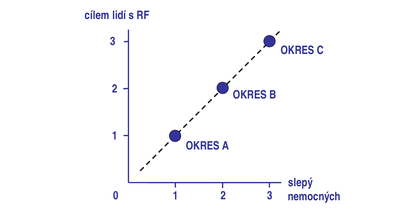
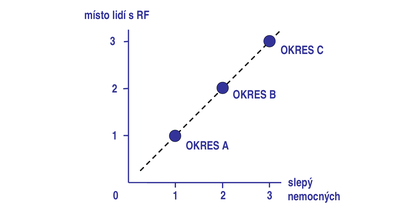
cílem: cílem -> místo
